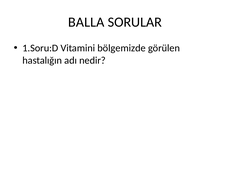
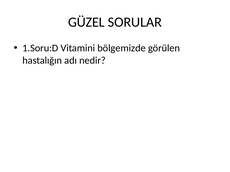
BALLA: BALLA -> GÜZEL
